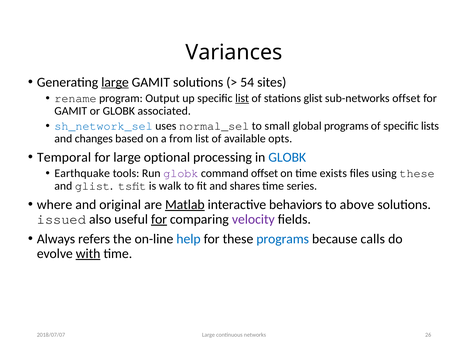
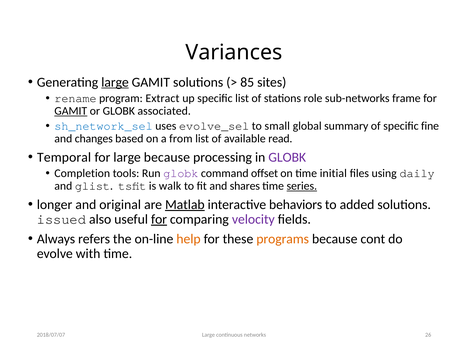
54: 54 -> 85
Output: Output -> Extract
list at (242, 98) underline: present -> none
stations glist: glist -> role
sub-networks offset: offset -> frame
GAMIT at (71, 111) underline: none -> present
normal_sel: normal_sel -> evolve_sel
global programs: programs -> summary
lists: lists -> fine
opts: opts -> read
large optional: optional -> because
GLOBK at (287, 157) colour: blue -> purple
Earthquake: Earthquake -> Completion
exists: exists -> initial
using these: these -> daily
series underline: none -> present
where: where -> longer
above: above -> added
help colour: blue -> orange
programs at (283, 239) colour: blue -> orange
calls: calls -> cont
with underline: present -> none
